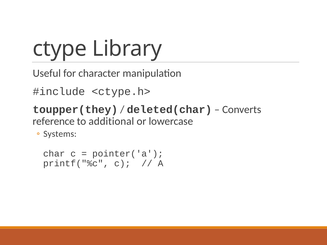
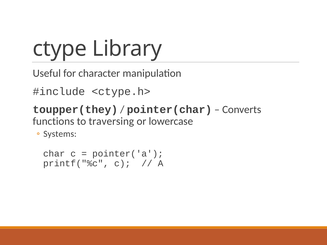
deleted(char: deleted(char -> pointer(char
reference: reference -> functions
additional: additional -> traversing
